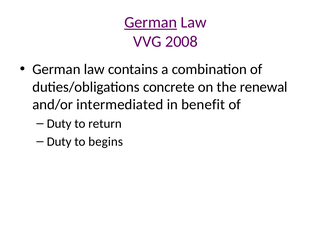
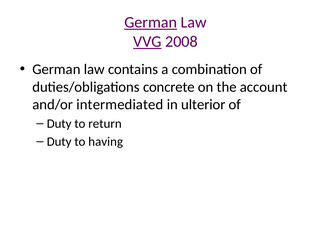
VVG underline: none -> present
renewal: renewal -> account
benefit: benefit -> ulterior
begins: begins -> having
